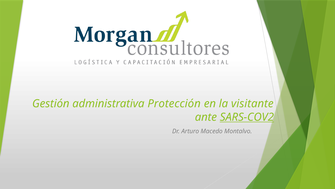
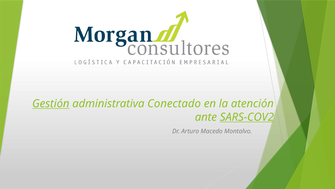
Gestión underline: none -> present
Protección: Protección -> Conectado
visitante: visitante -> atención
